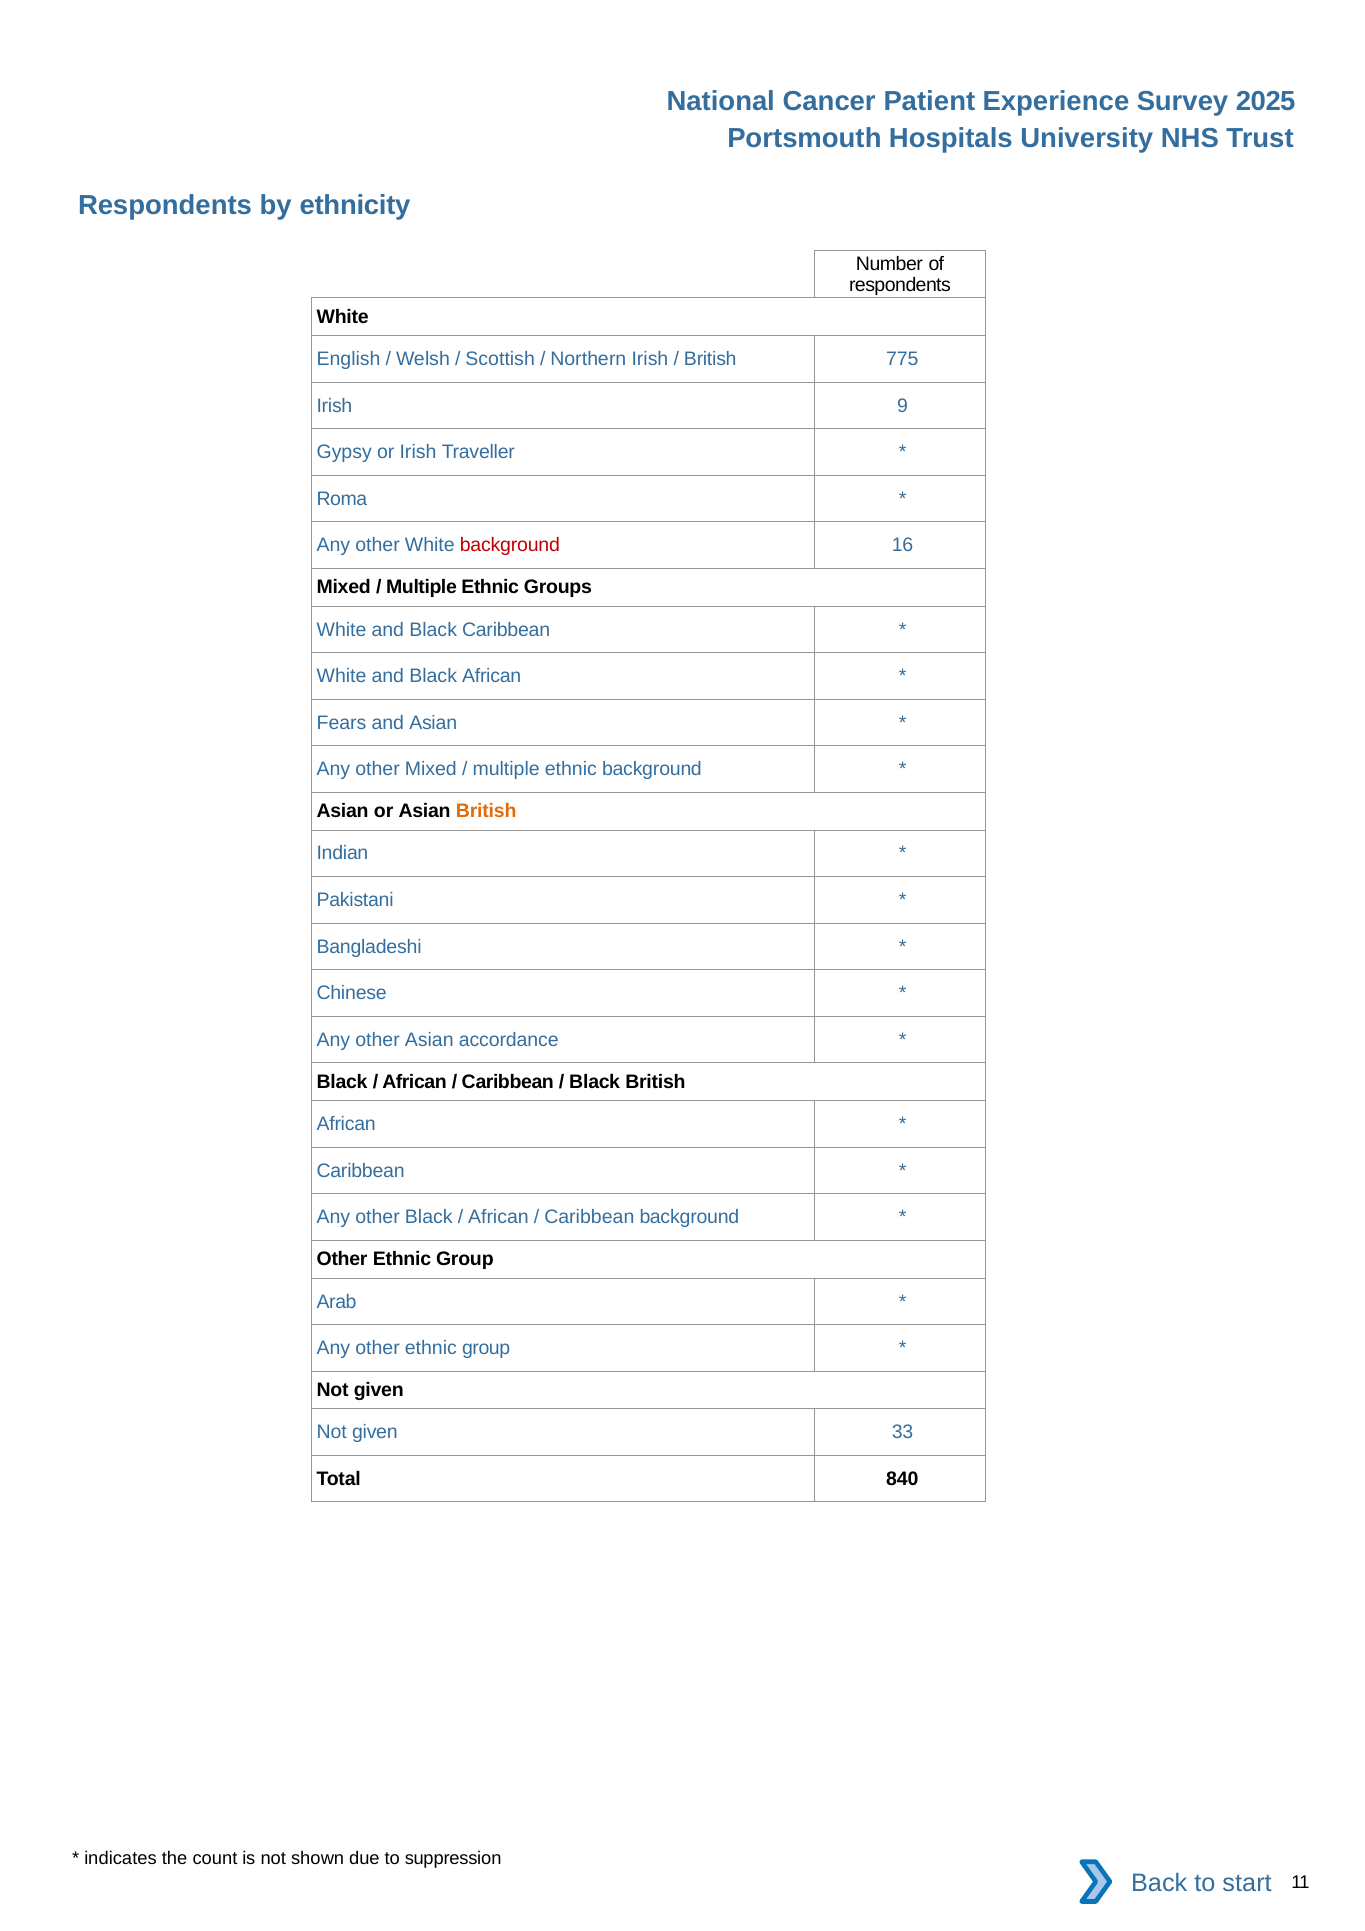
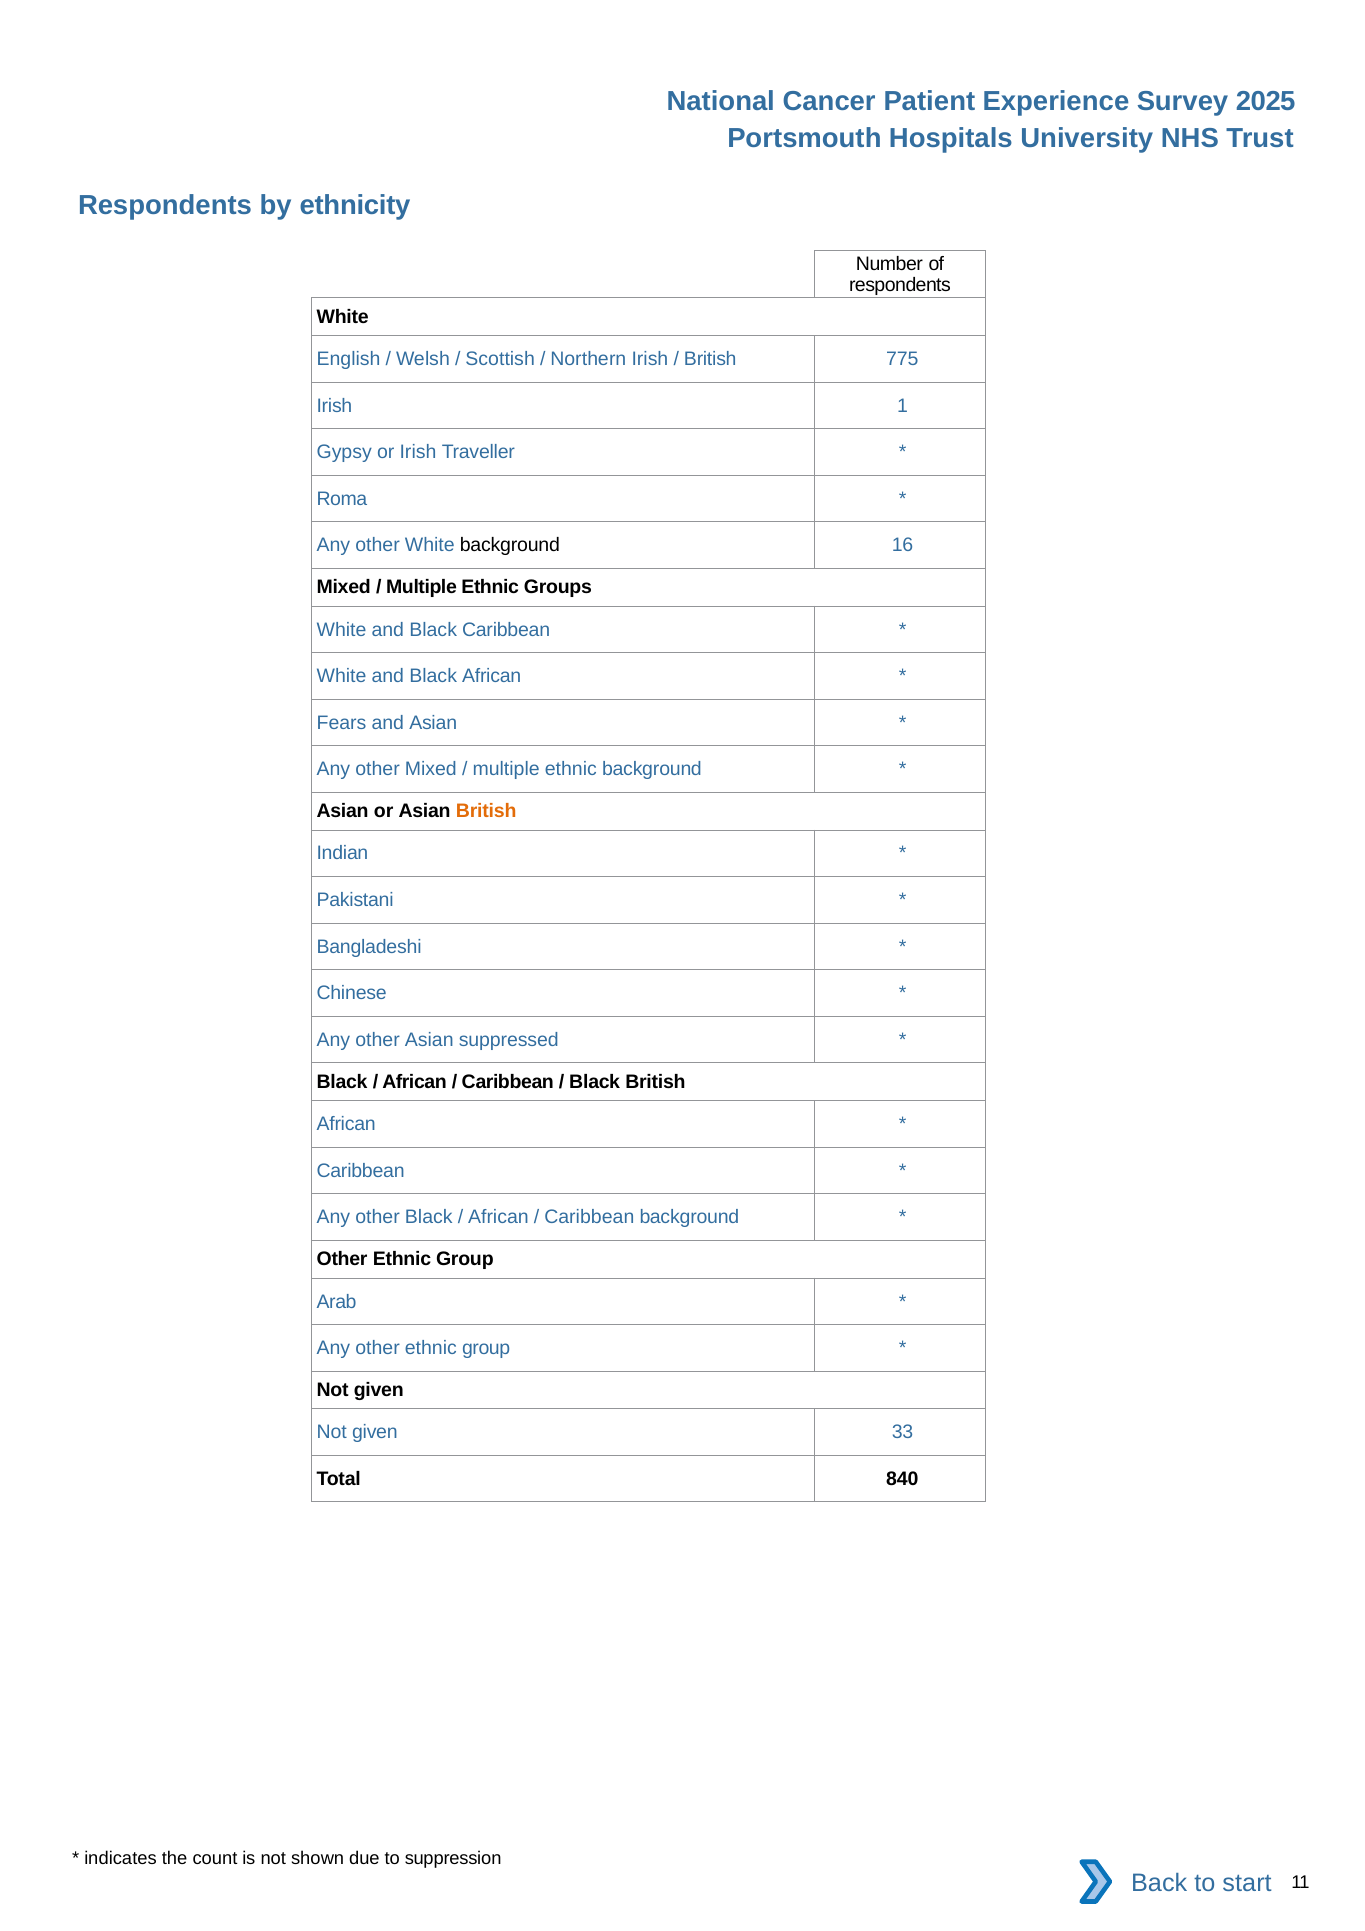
9: 9 -> 1
background at (510, 545) colour: red -> black
accordance: accordance -> suppressed
